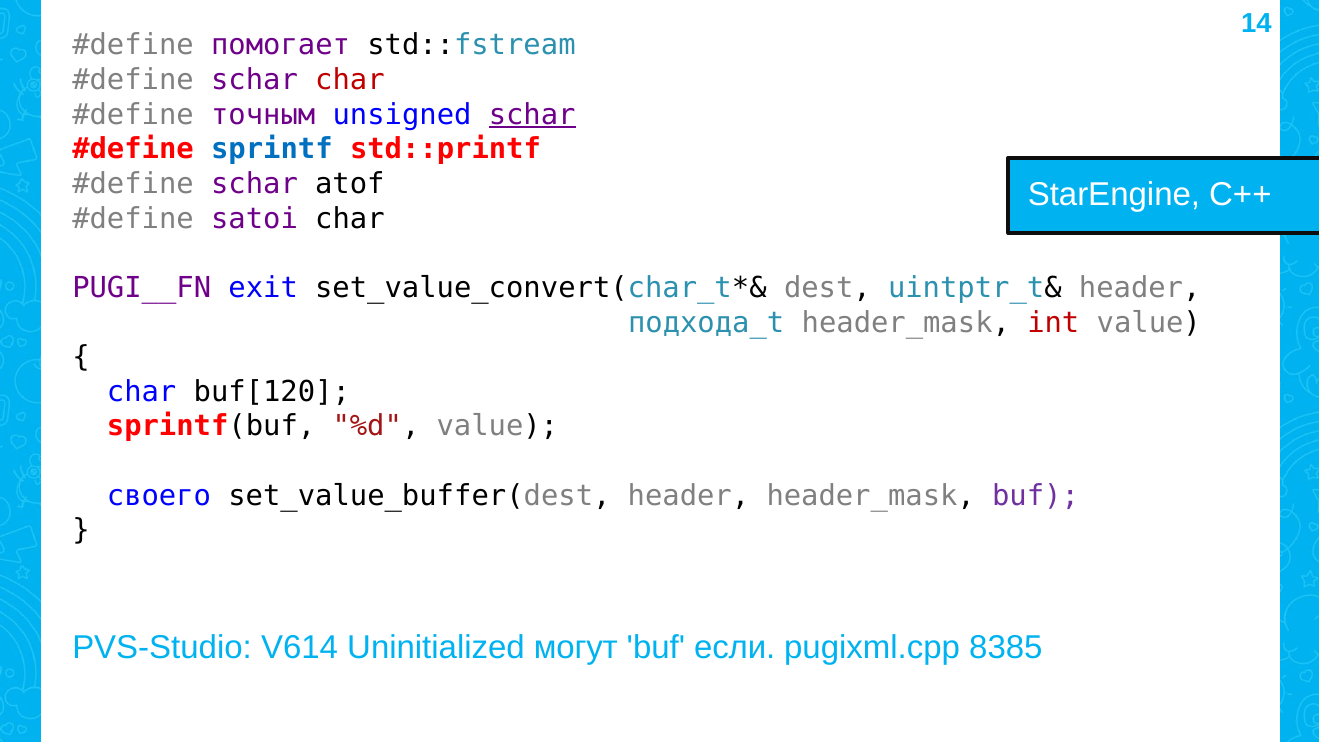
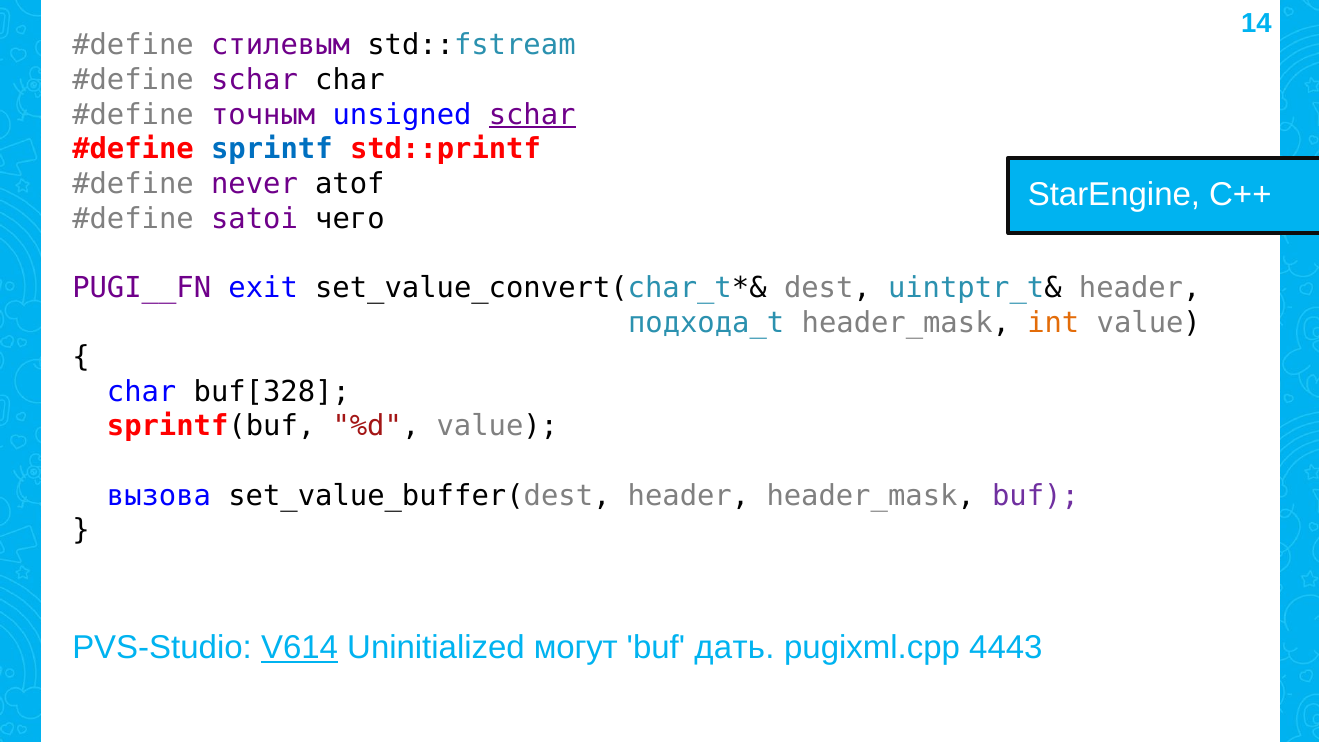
помогает: помогает -> стилевым
char at (350, 80) colour: red -> black
schar at (255, 184): schar -> never
satoi char: char -> чего
int colour: red -> orange
buf[120: buf[120 -> buf[328
своего: своего -> вызова
V614 underline: none -> present
если: если -> дать
8385: 8385 -> 4443
